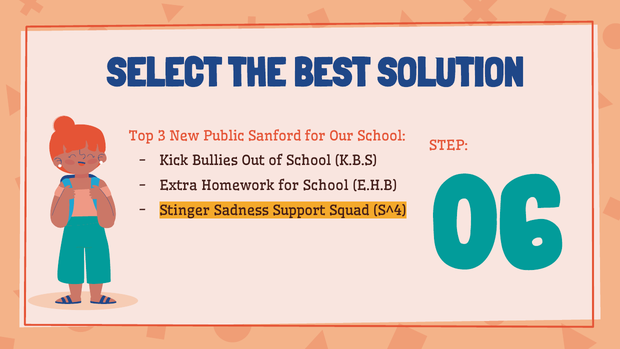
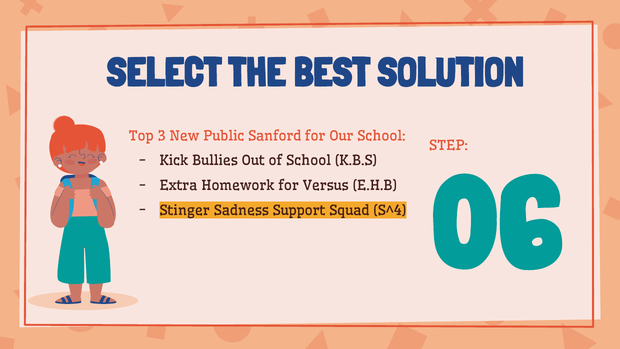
for School: School -> Versus
